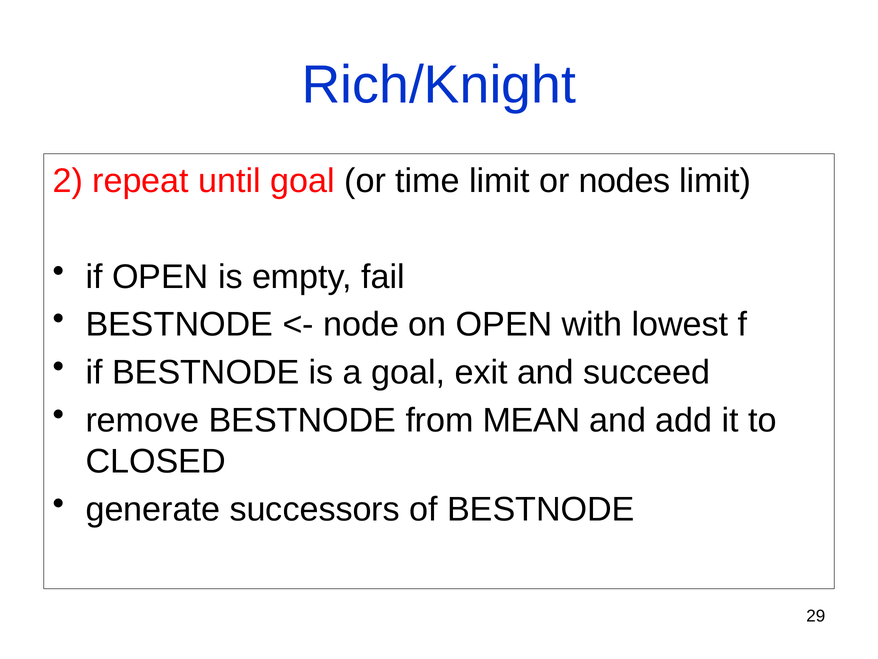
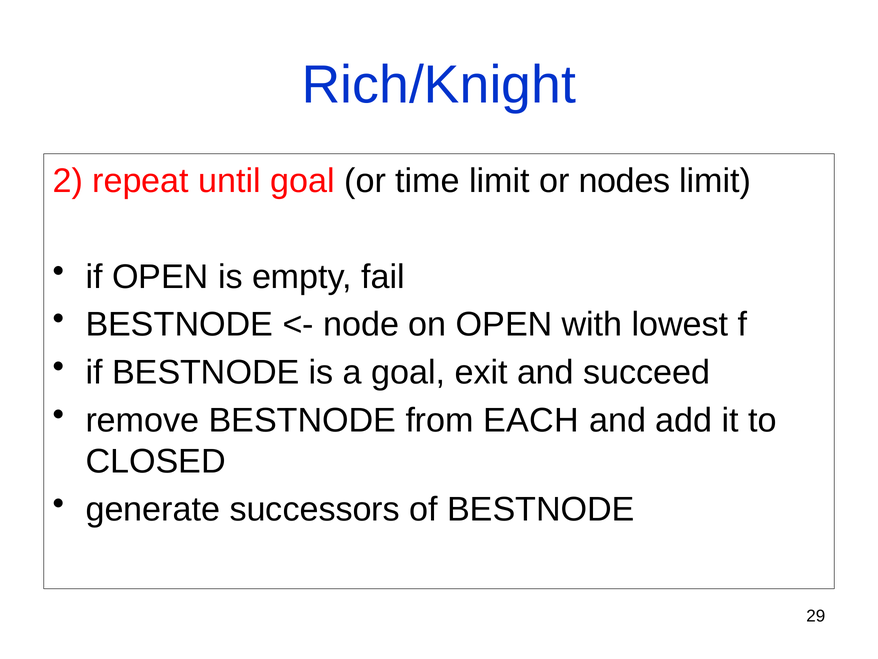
MEAN: MEAN -> EACH
